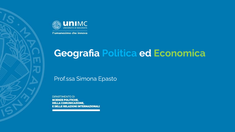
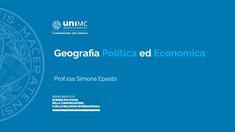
Economica colour: light green -> light blue
